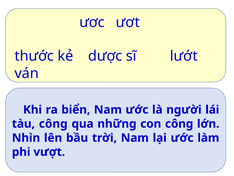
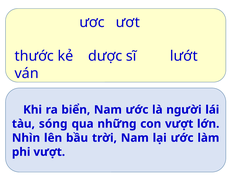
tàu công: công -> sóng
con công: công -> vượt
